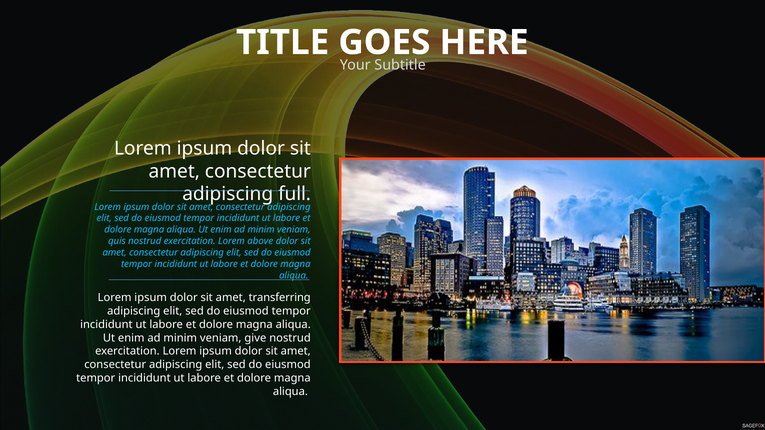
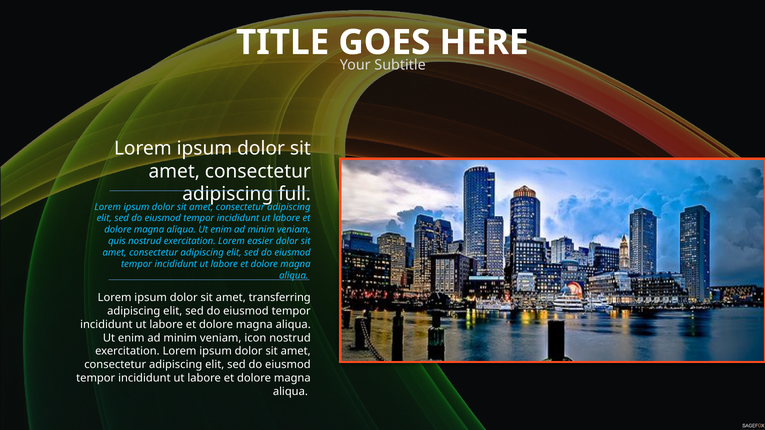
above: above -> easier
give: give -> icon
